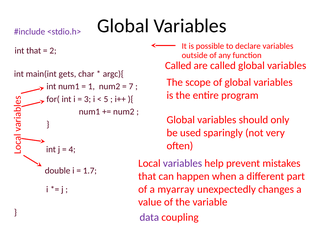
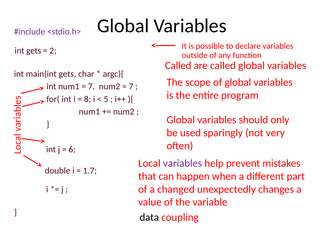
int that: that -> gets
1 at (91, 86): 1 -> 7
3: 3 -> 8
4: 4 -> 6
myarray: myarray -> changed
data colour: purple -> black
